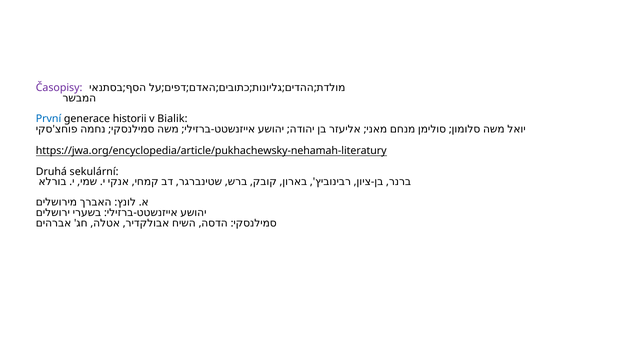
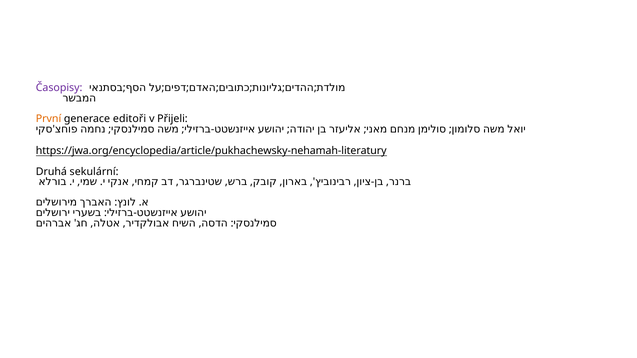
První colour: blue -> orange
historii: historii -> editoři
Bialik: Bialik -> Přijeli
